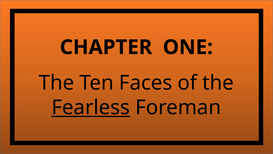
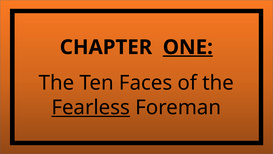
ONE underline: none -> present
